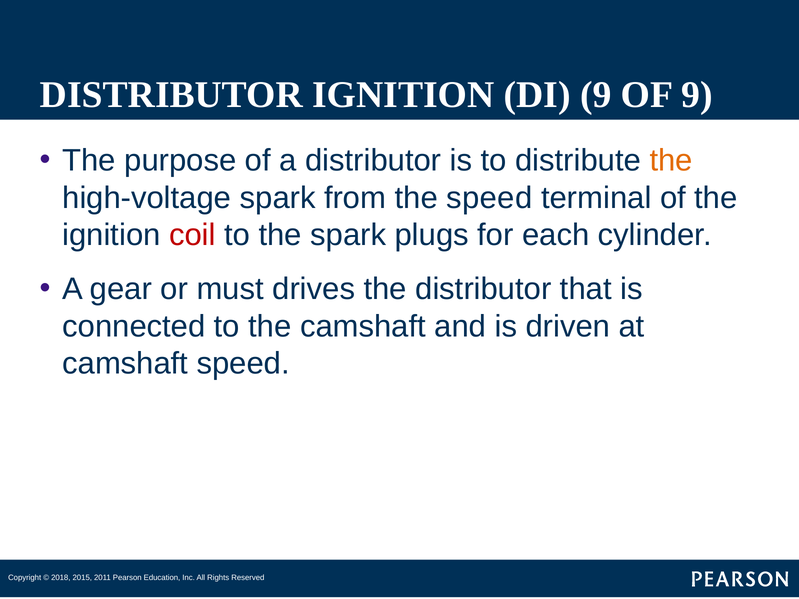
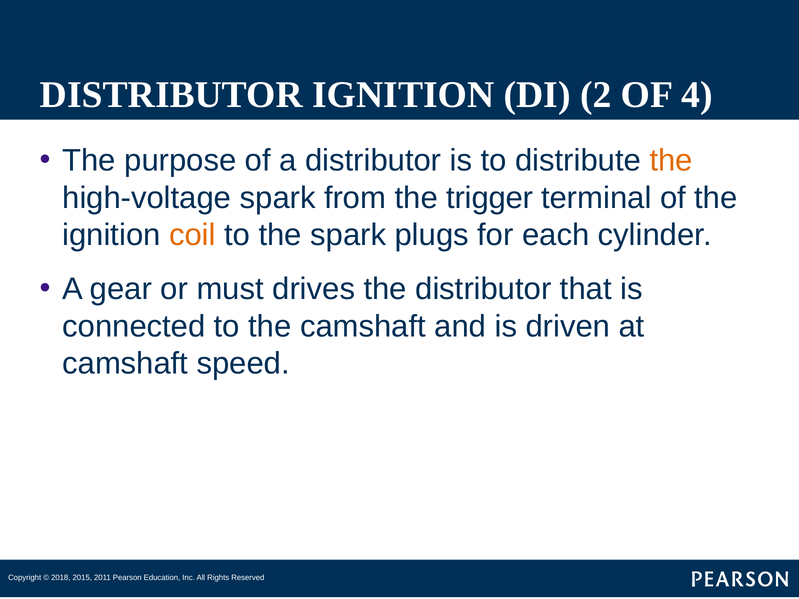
DI 9: 9 -> 2
OF 9: 9 -> 4
the speed: speed -> trigger
coil colour: red -> orange
